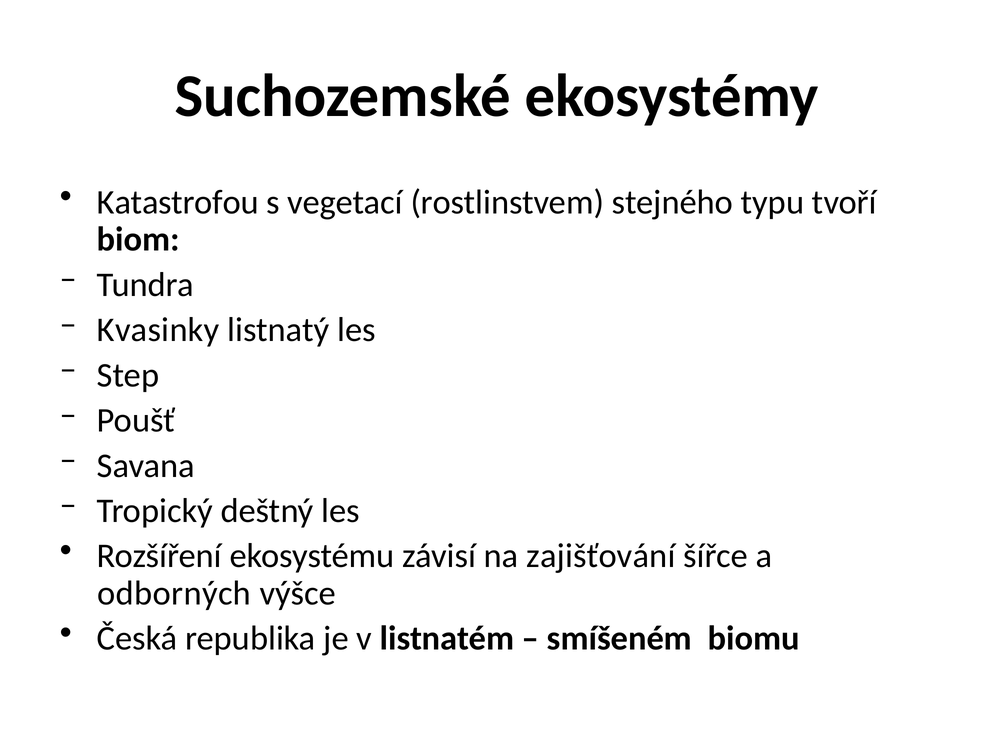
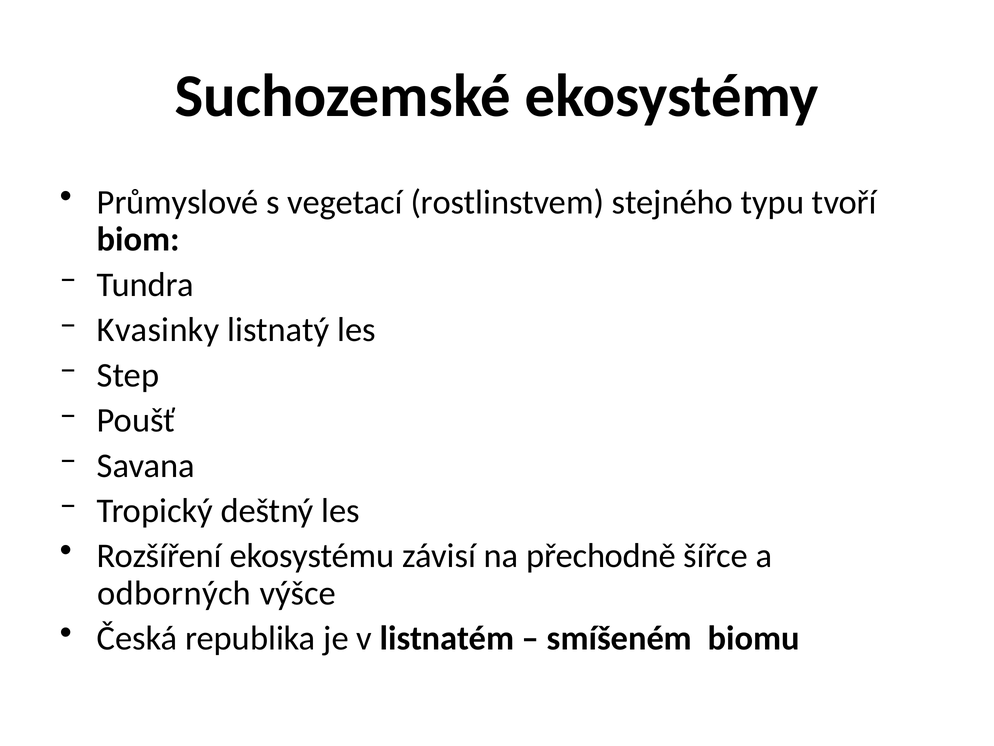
Katastrofou: Katastrofou -> Průmyslové
zajišťování: zajišťování -> přechodně
